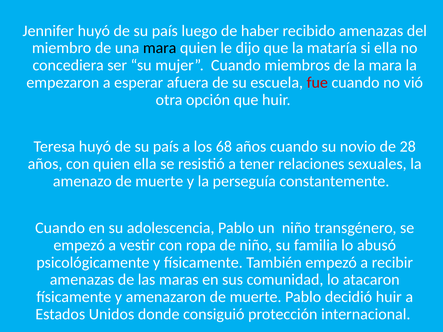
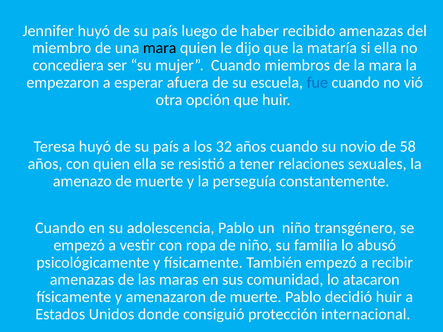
fue colour: red -> blue
68: 68 -> 32
28: 28 -> 58
